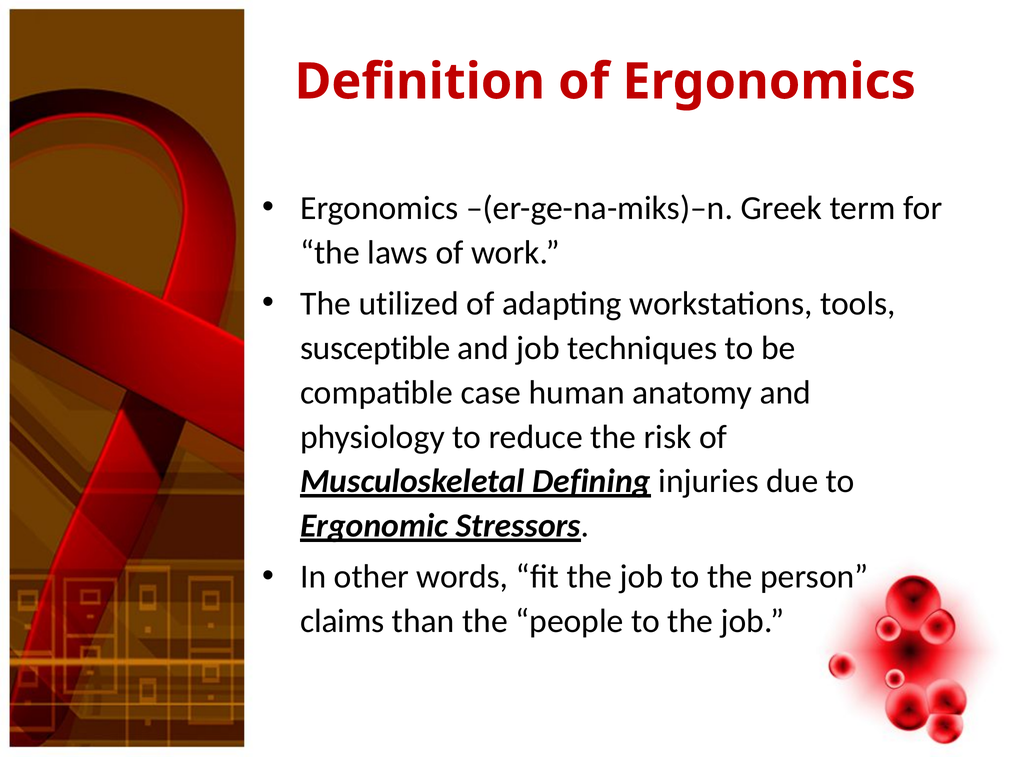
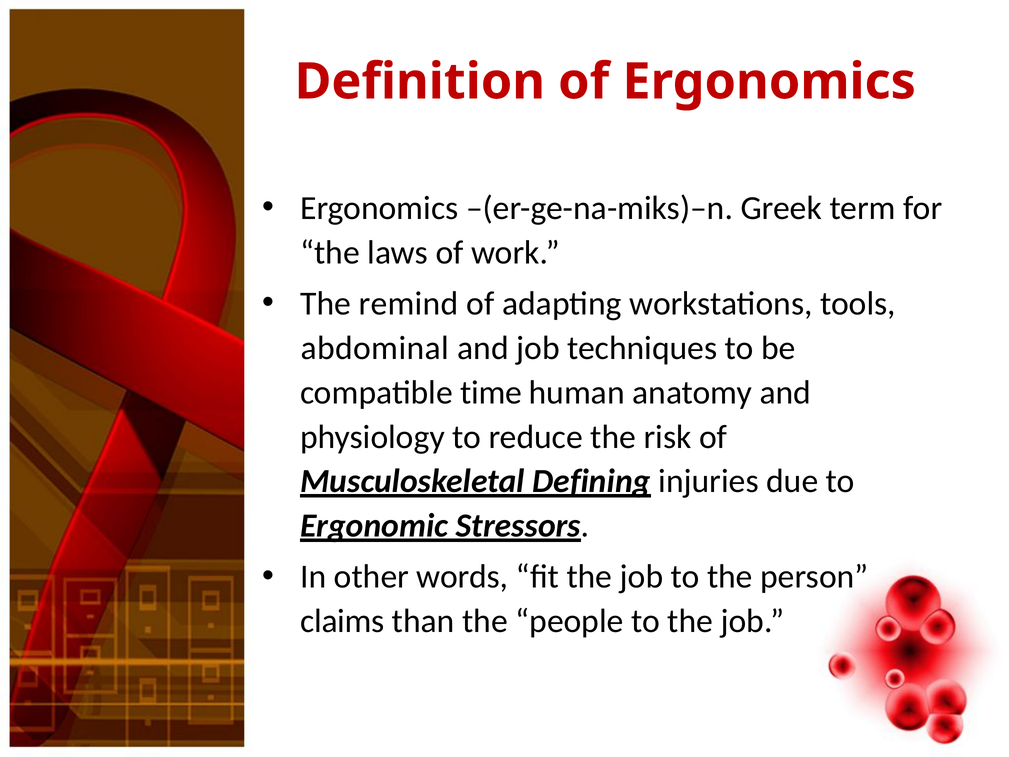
utilized: utilized -> remind
susceptible: susceptible -> abdominal
case: case -> time
